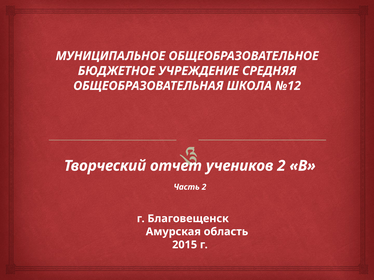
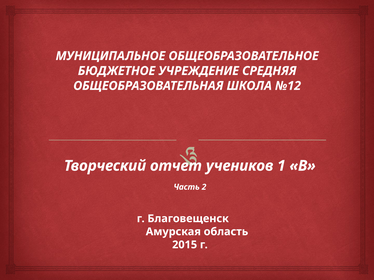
учеников 2: 2 -> 1
